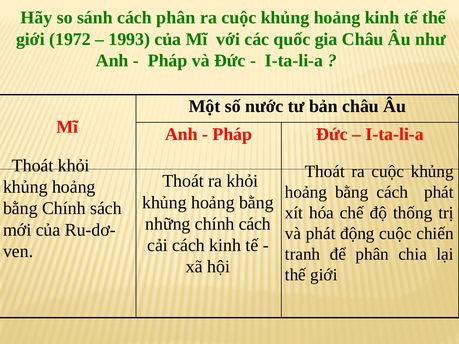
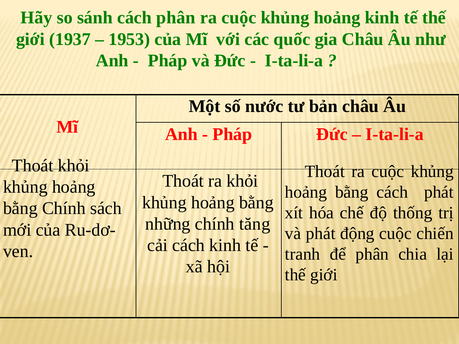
1972: 1972 -> 1937
1993: 1993 -> 1953
chính cách: cách -> tăng
